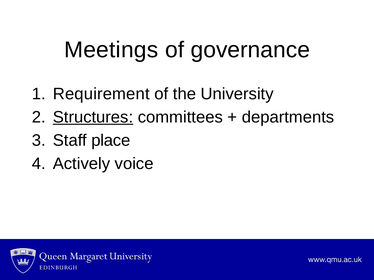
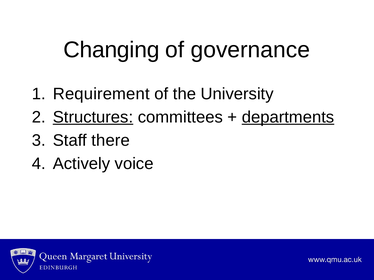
Meetings: Meetings -> Changing
departments underline: none -> present
place: place -> there
